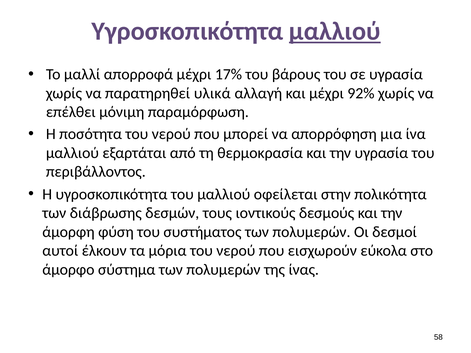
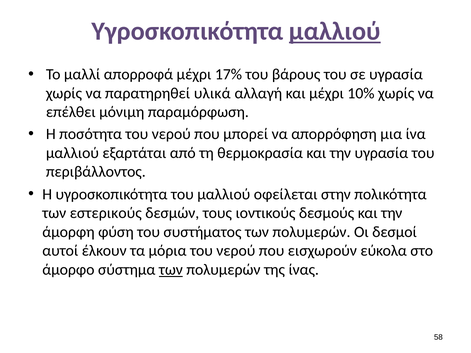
92%: 92% -> 10%
διάβρωσης: διάβρωσης -> εστερικούς
των at (171, 270) underline: none -> present
